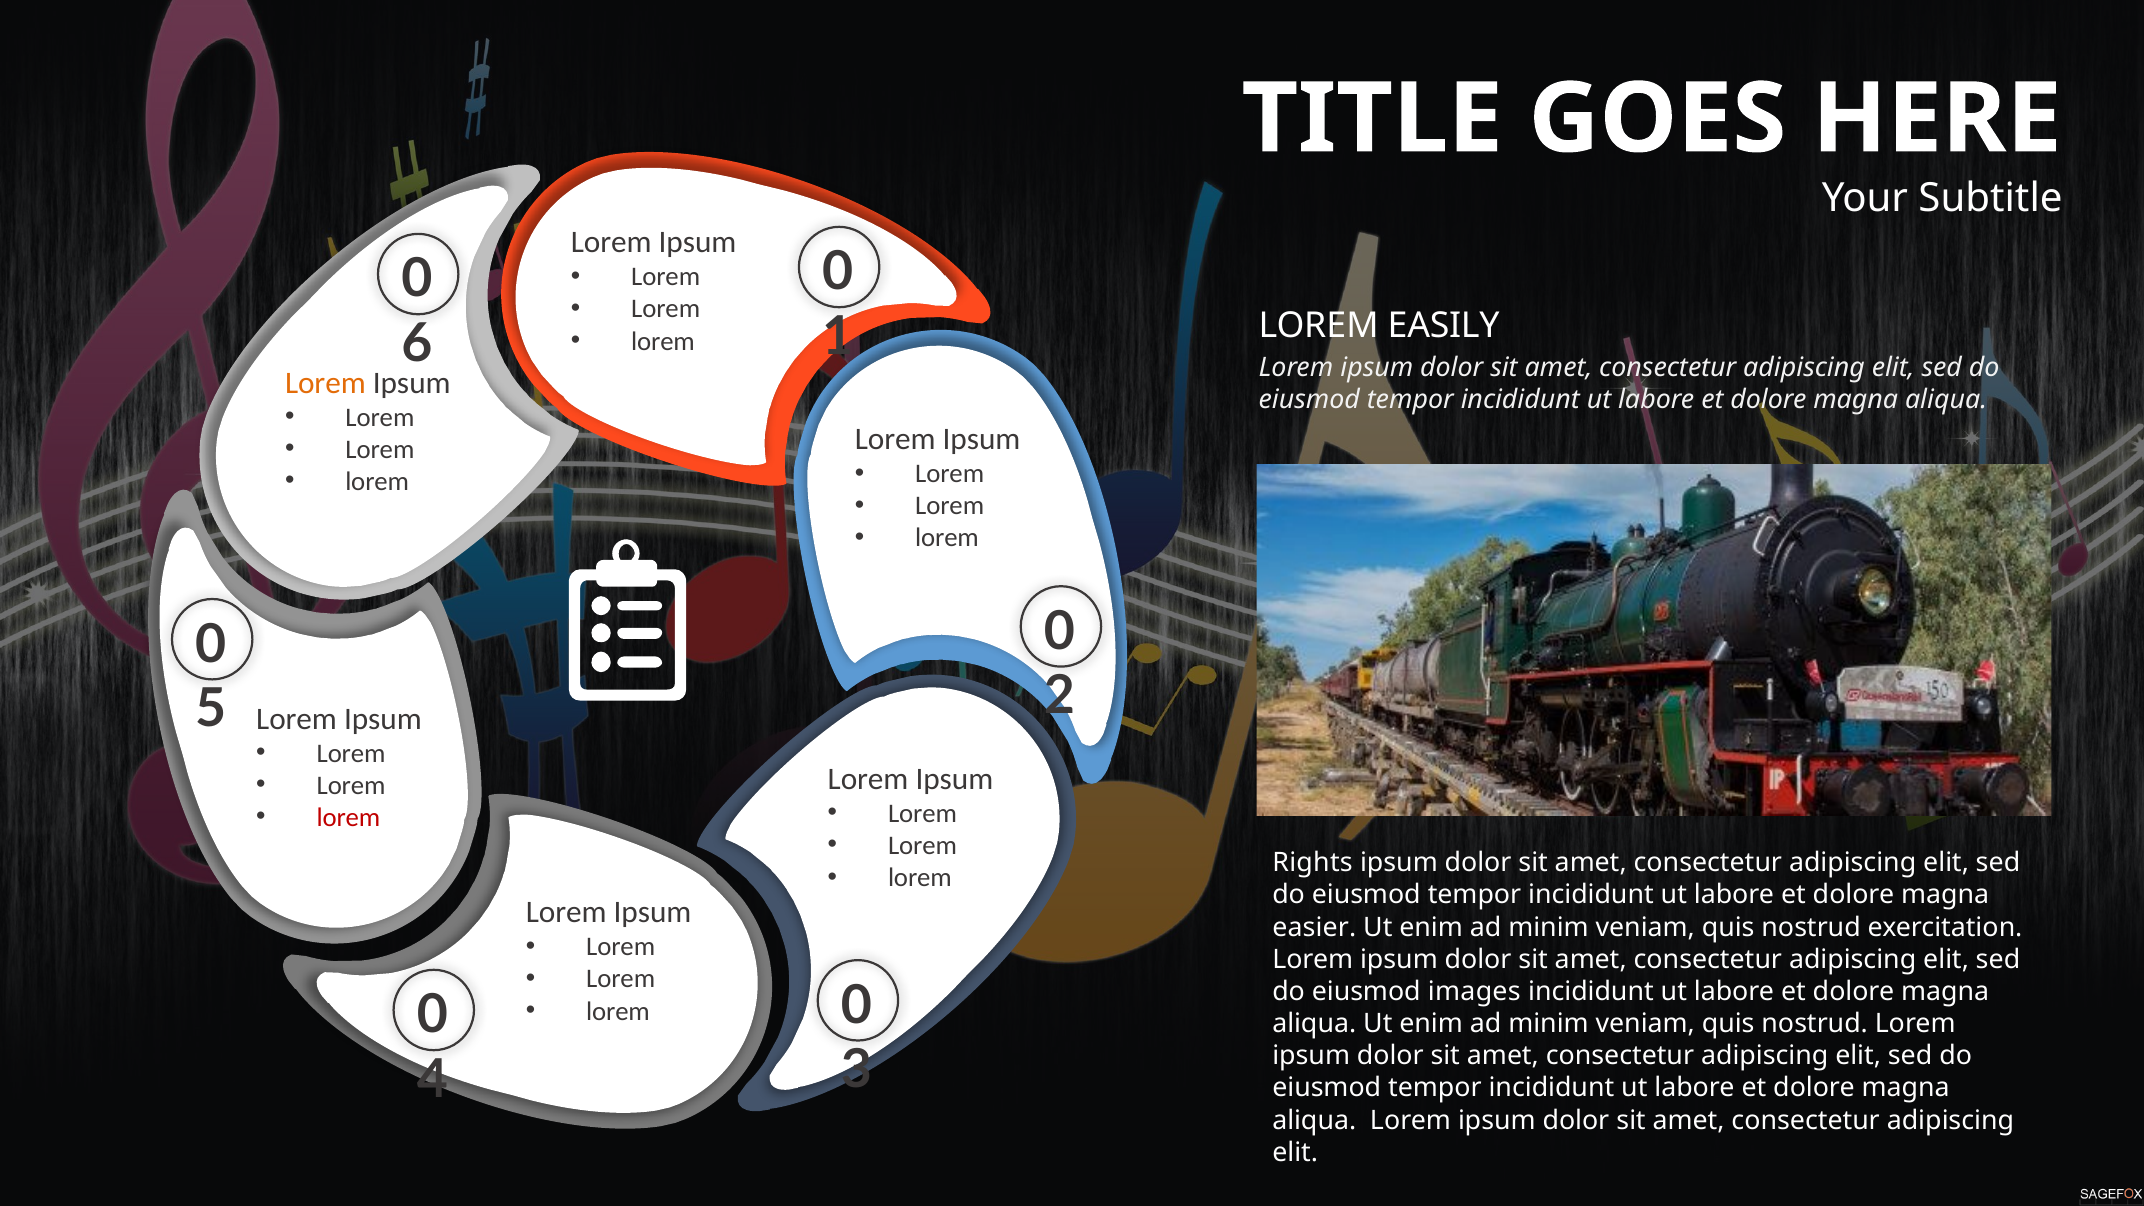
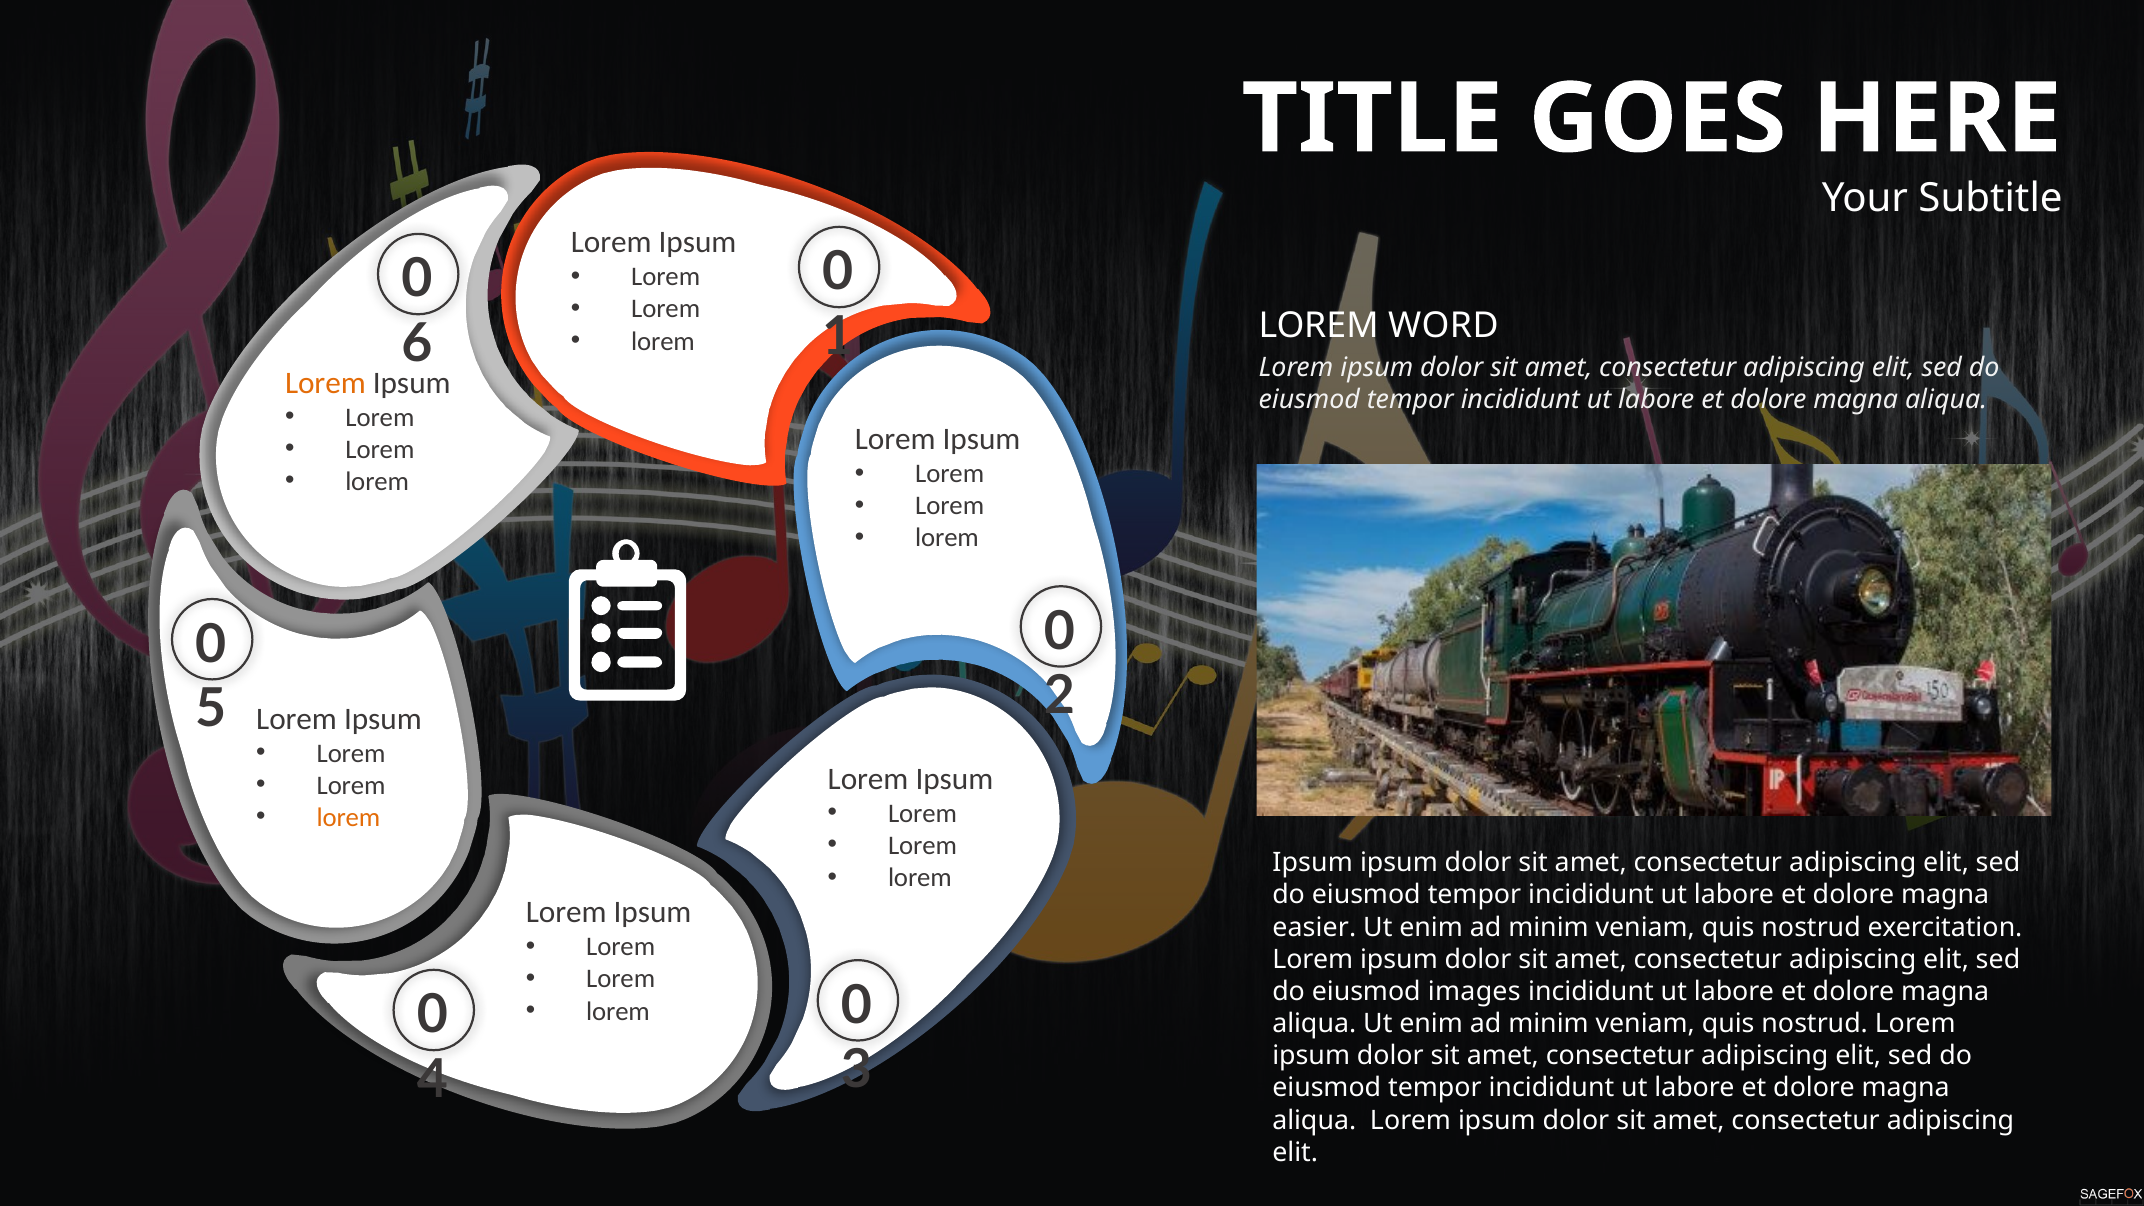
EASILY: EASILY -> WORD
lorem at (348, 818) colour: red -> orange
Rights at (1313, 863): Rights -> Ipsum
